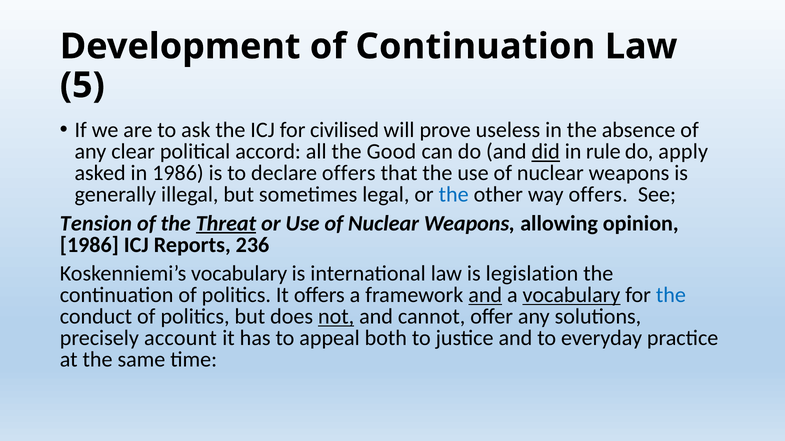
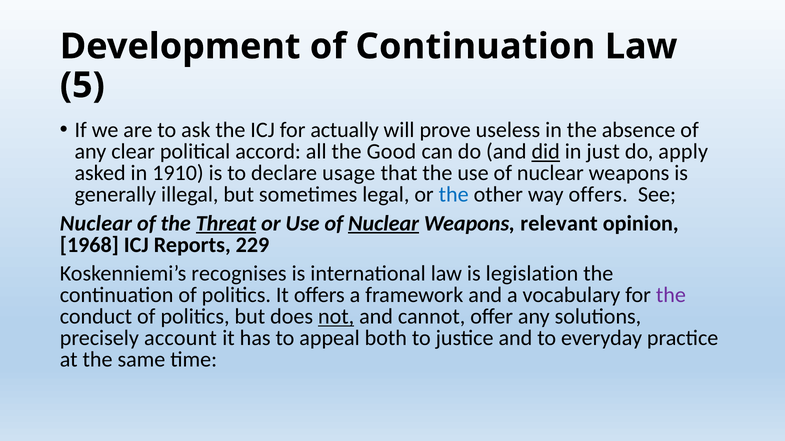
civilised: civilised -> actually
rule: rule -> just
in 1986: 1986 -> 1910
declare offers: offers -> usage
Tension at (96, 224): Tension -> Nuclear
Nuclear at (384, 224) underline: none -> present
allowing: allowing -> relevant
1986 at (89, 245): 1986 -> 1968
236: 236 -> 229
Koskenniemi’s vocabulary: vocabulary -> recognises
and at (485, 295) underline: present -> none
vocabulary at (571, 295) underline: present -> none
the at (671, 295) colour: blue -> purple
